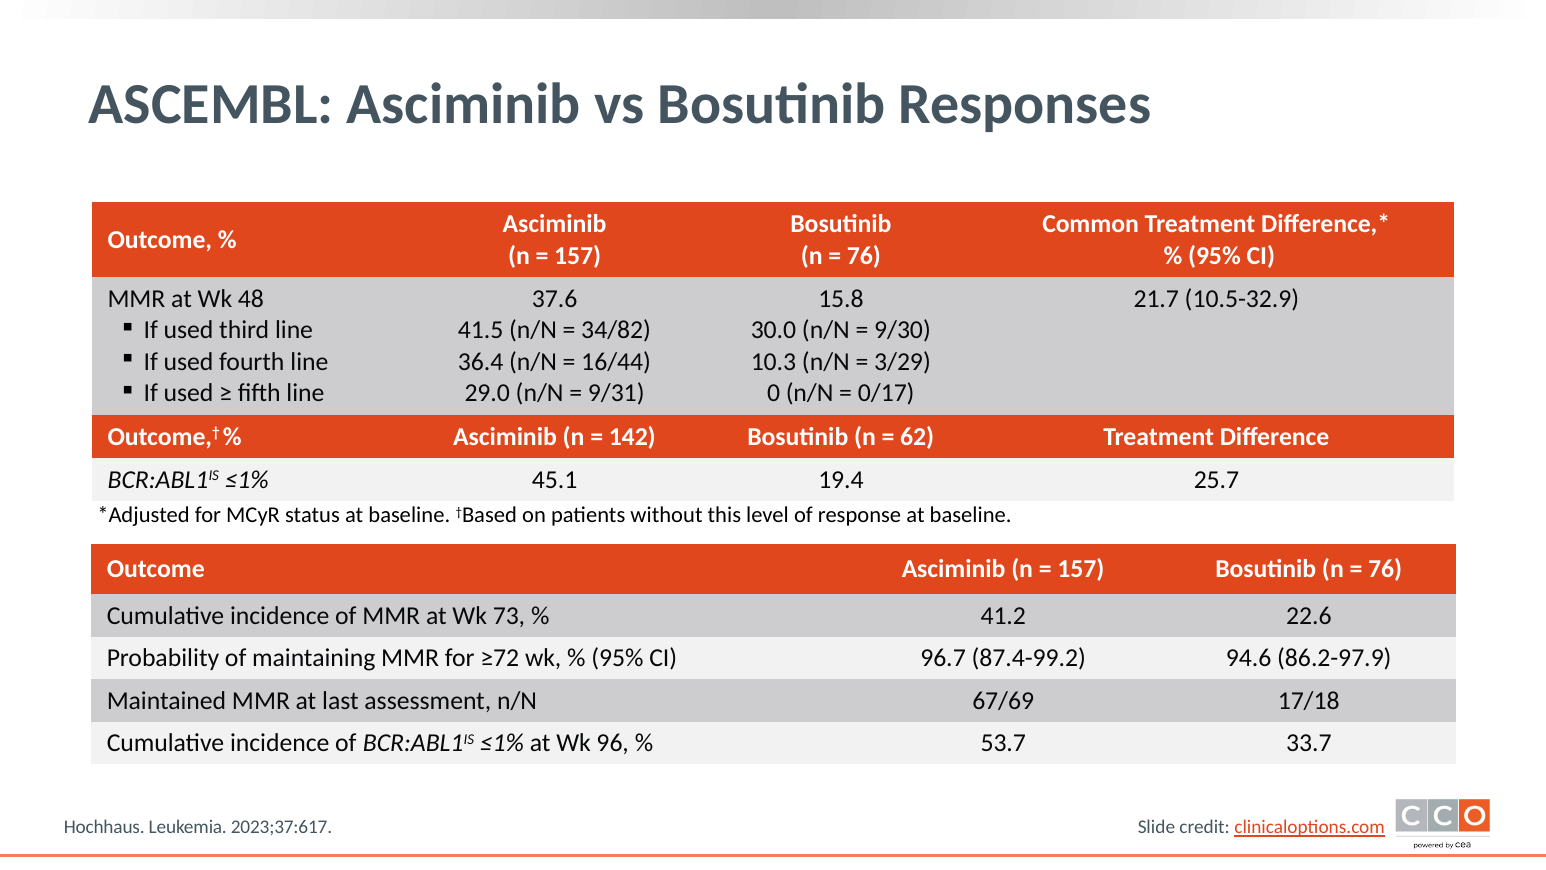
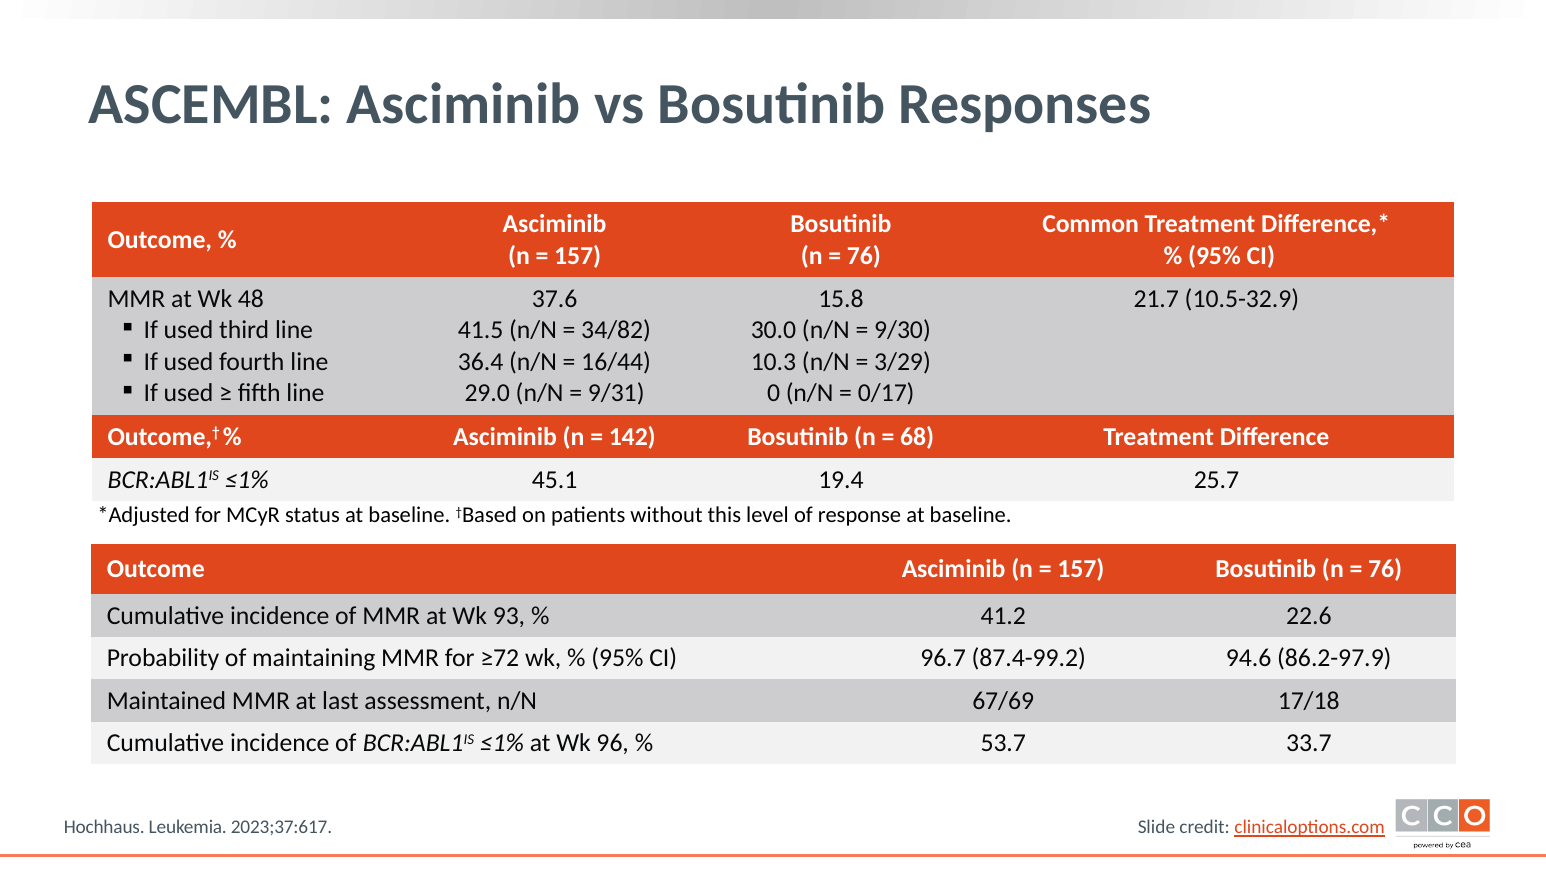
62: 62 -> 68
73: 73 -> 93
